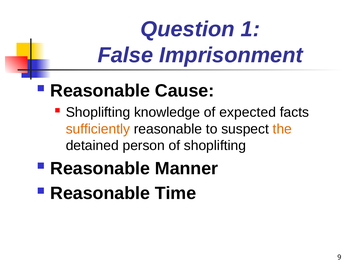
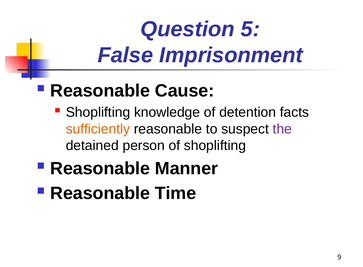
1: 1 -> 5
expected: expected -> detention
the colour: orange -> purple
